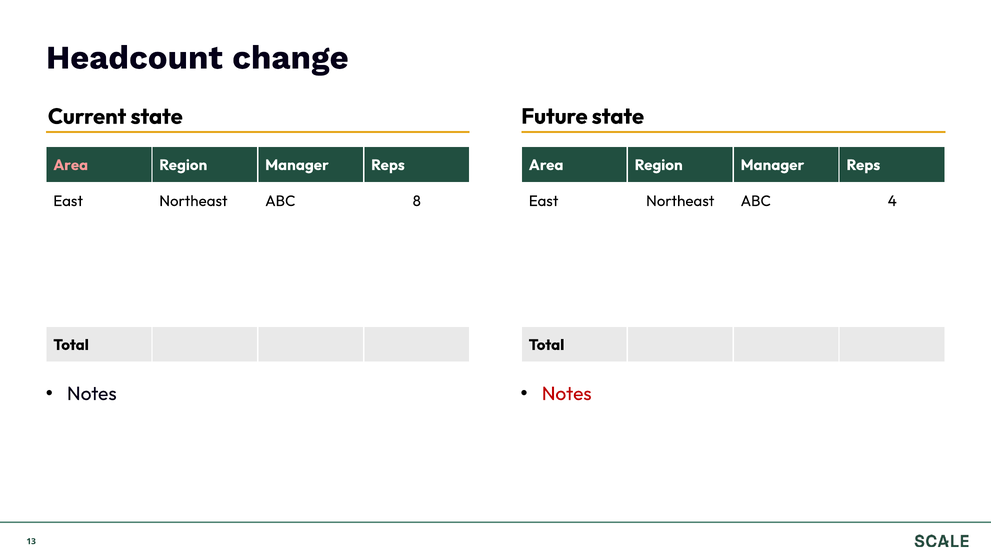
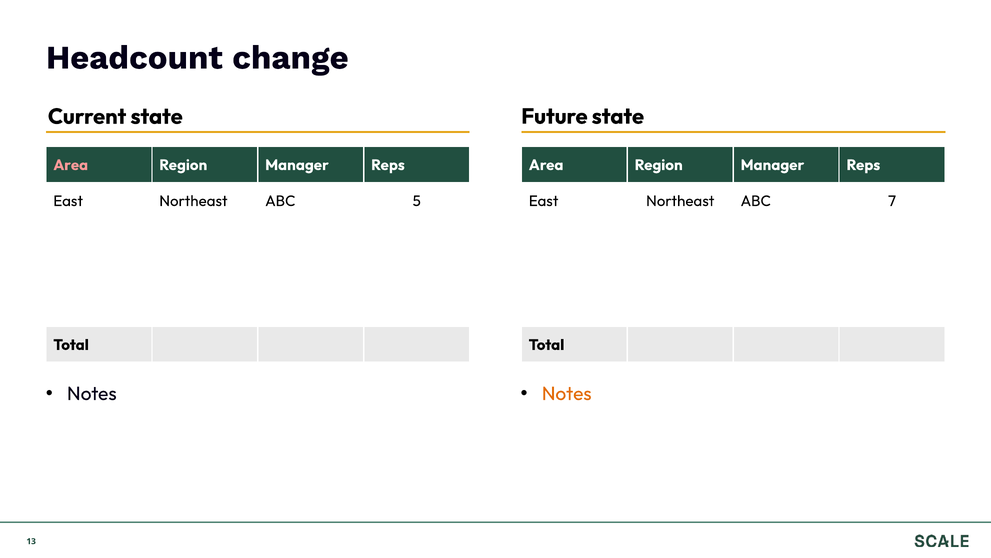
8: 8 -> 5
4: 4 -> 7
Notes at (567, 393) colour: red -> orange
